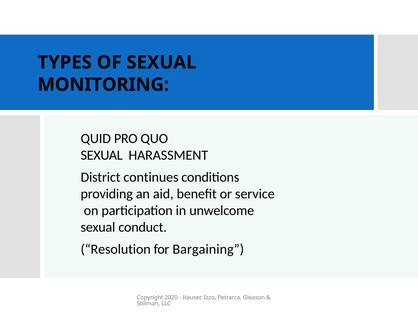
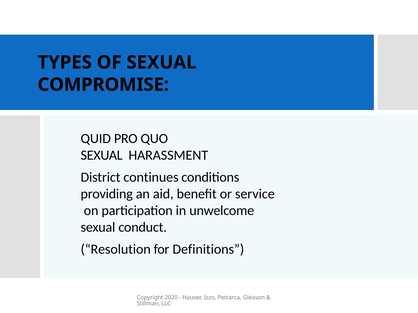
MONITORING: MONITORING -> COMPROMISE
Bargaining: Bargaining -> Definitions
